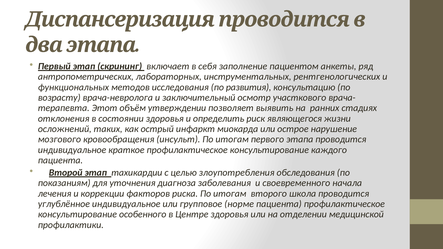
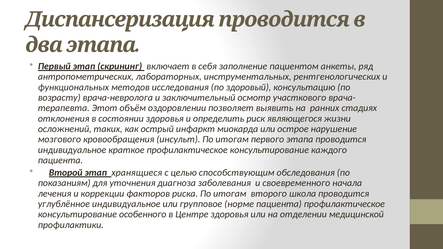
развития: развития -> здоровый
утверждении: утверждении -> оздоровлении
тахикардии: тахикардии -> хранящиеся
злоупотребления: злоупотребления -> способствующим
